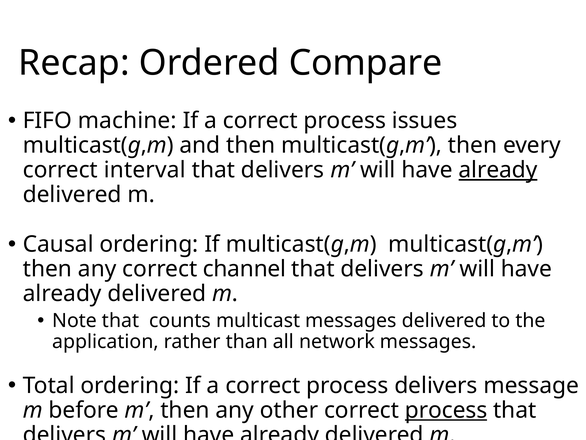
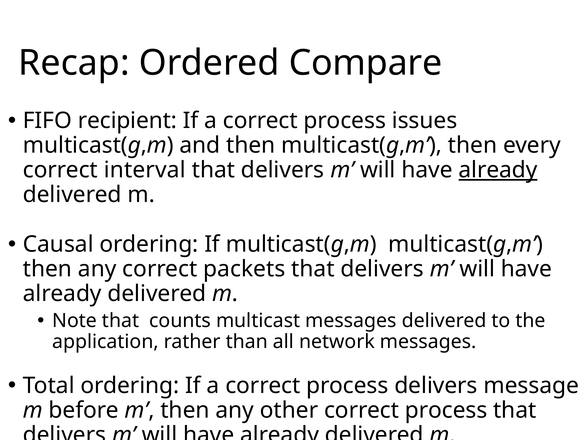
machine: machine -> recipient
channel: channel -> packets
process at (446, 410) underline: present -> none
